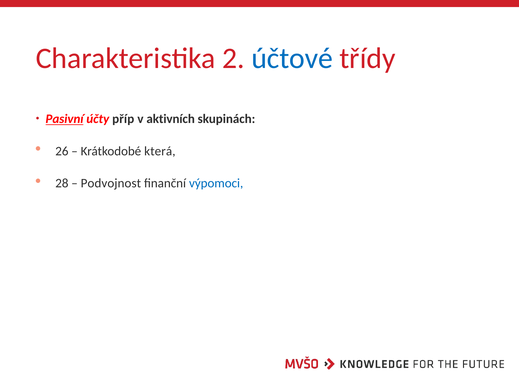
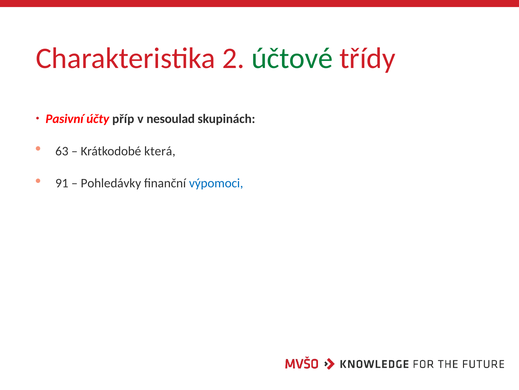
účtové colour: blue -> green
Pasivní underline: present -> none
aktivních: aktivních -> nesoulad
26: 26 -> 63
28: 28 -> 91
Podvojnost: Podvojnost -> Pohledávky
